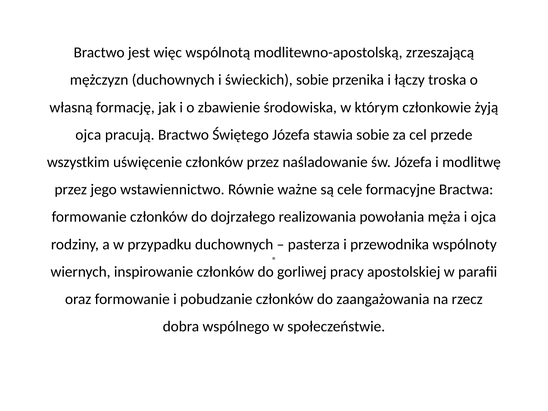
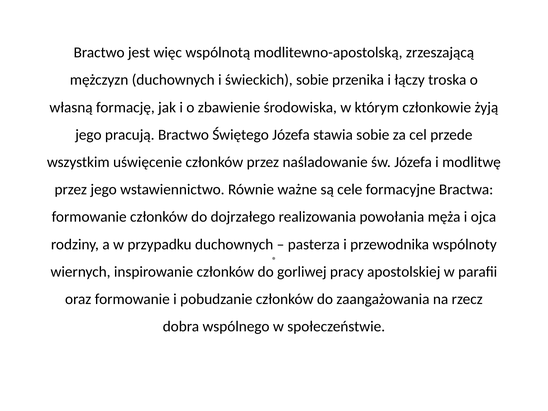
ojca at (88, 135): ojca -> jego
